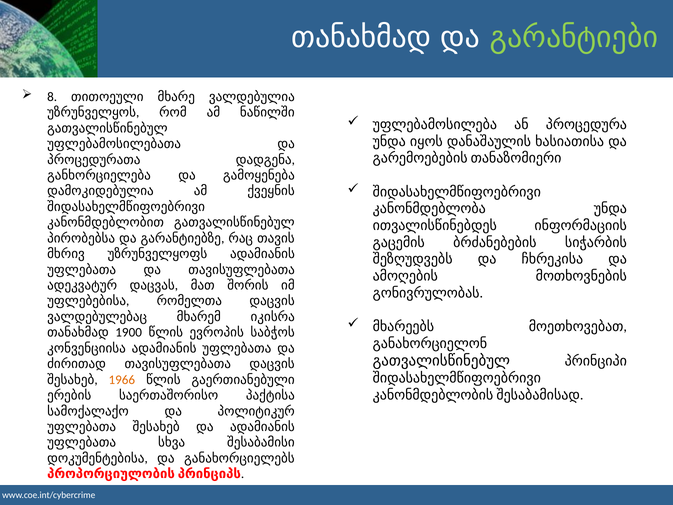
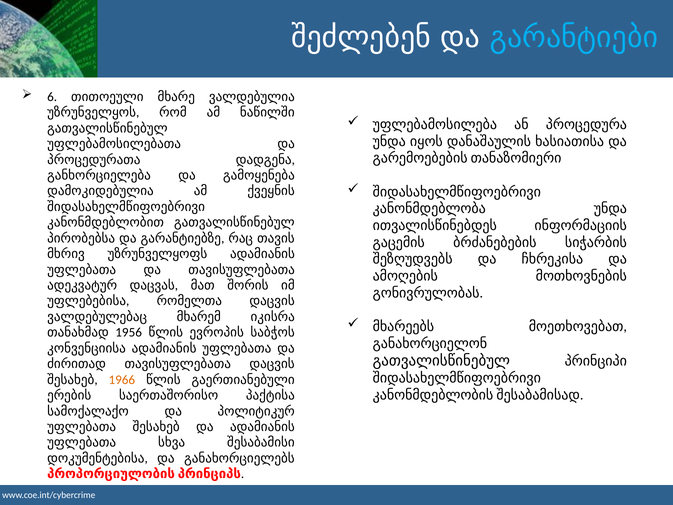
თანახმად at (361, 37): თანახმად -> შეძლებენ
გარანტიები colour: light green -> light blue
8: 8 -> 6
1900: 1900 -> 1956
